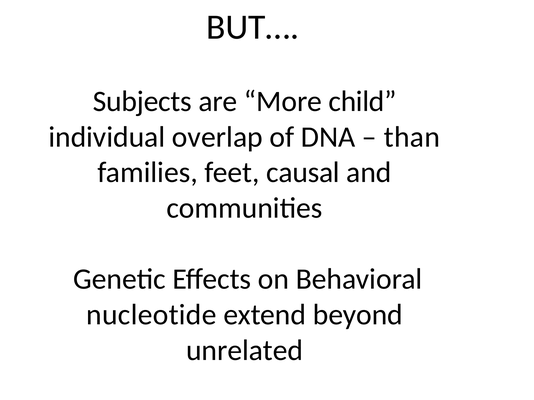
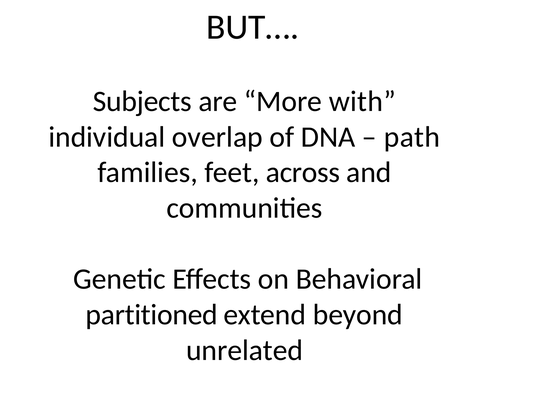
child: child -> with
than: than -> path
causal: causal -> across
nucleotide: nucleotide -> partitioned
